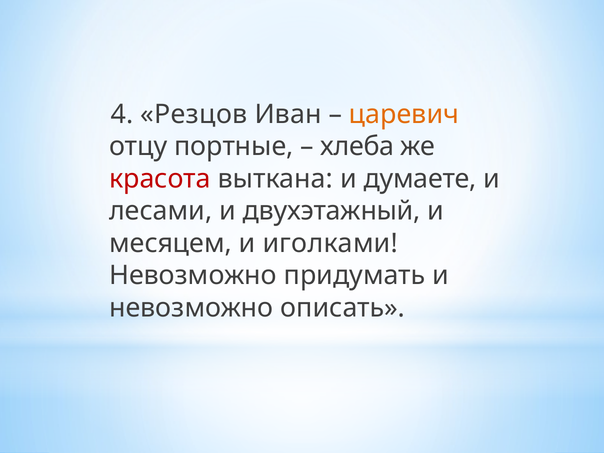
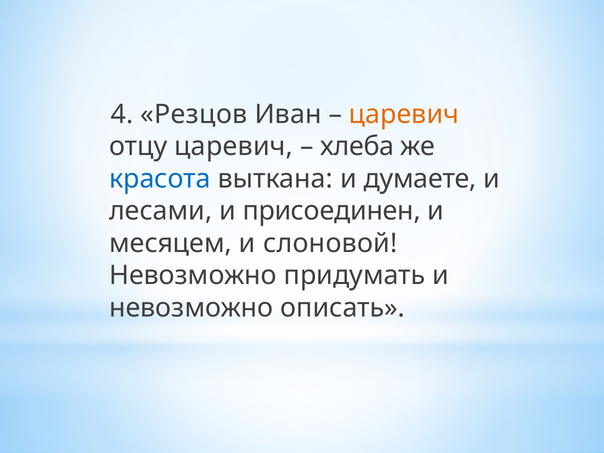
отцу портные: портные -> царевич
красота colour: red -> blue
двухэтажный: двухэтажный -> присоединен
иголками: иголками -> слоновой
